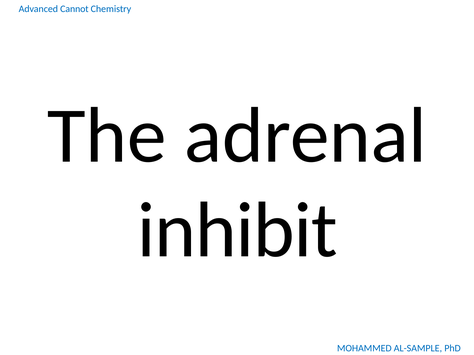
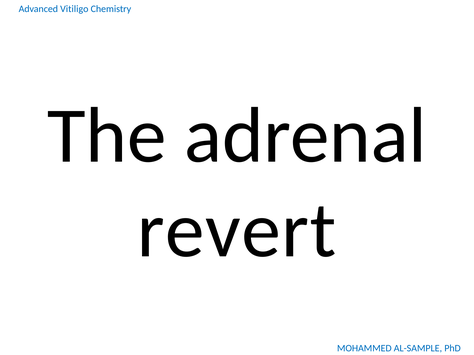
Cannot: Cannot -> Vitiligo
inhibit: inhibit -> revert
